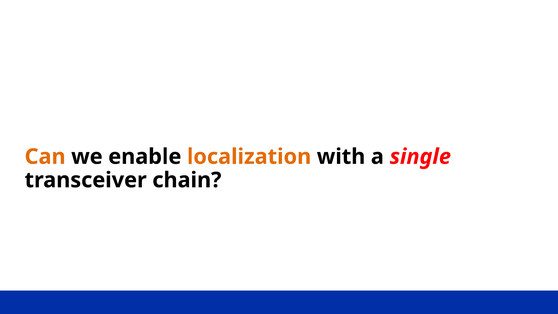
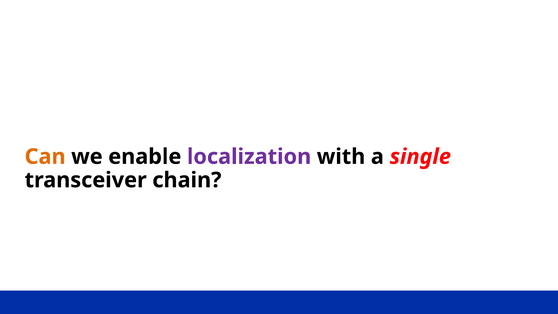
localization colour: orange -> purple
